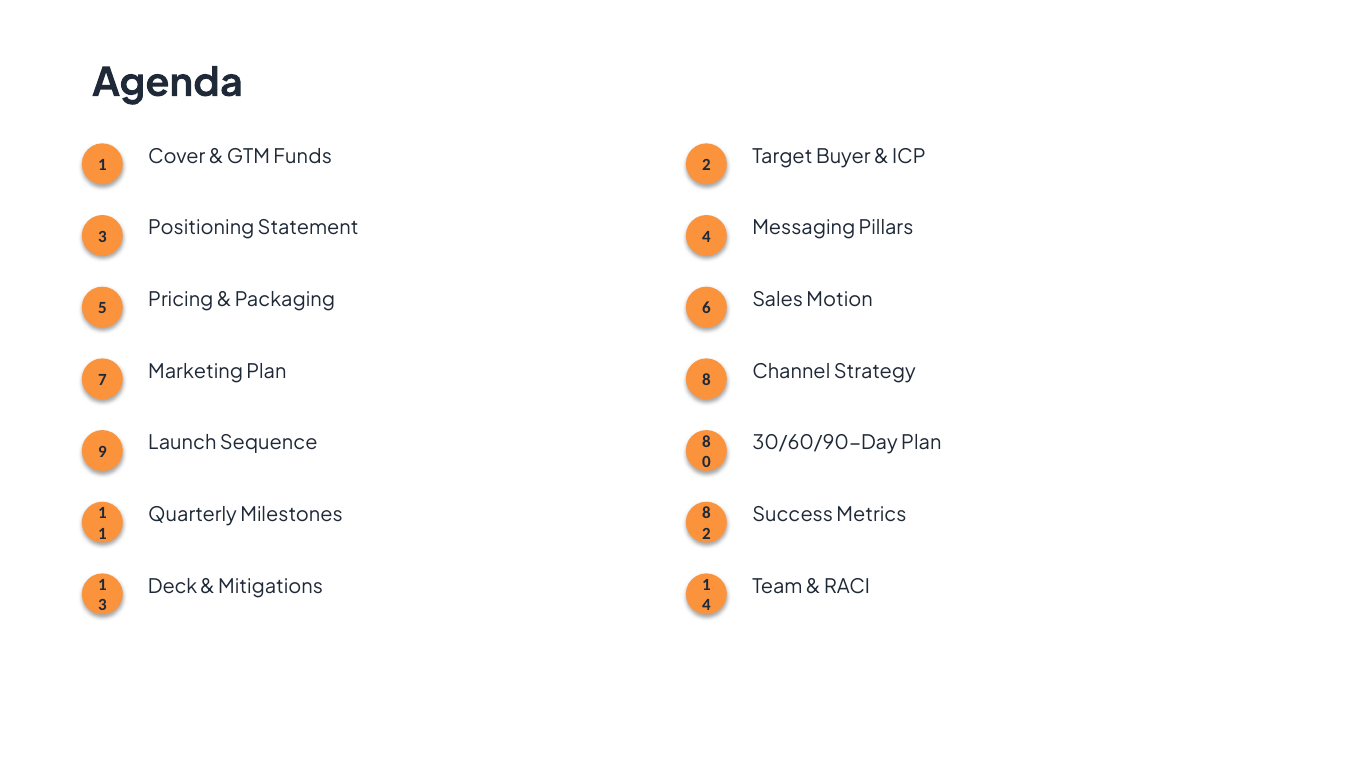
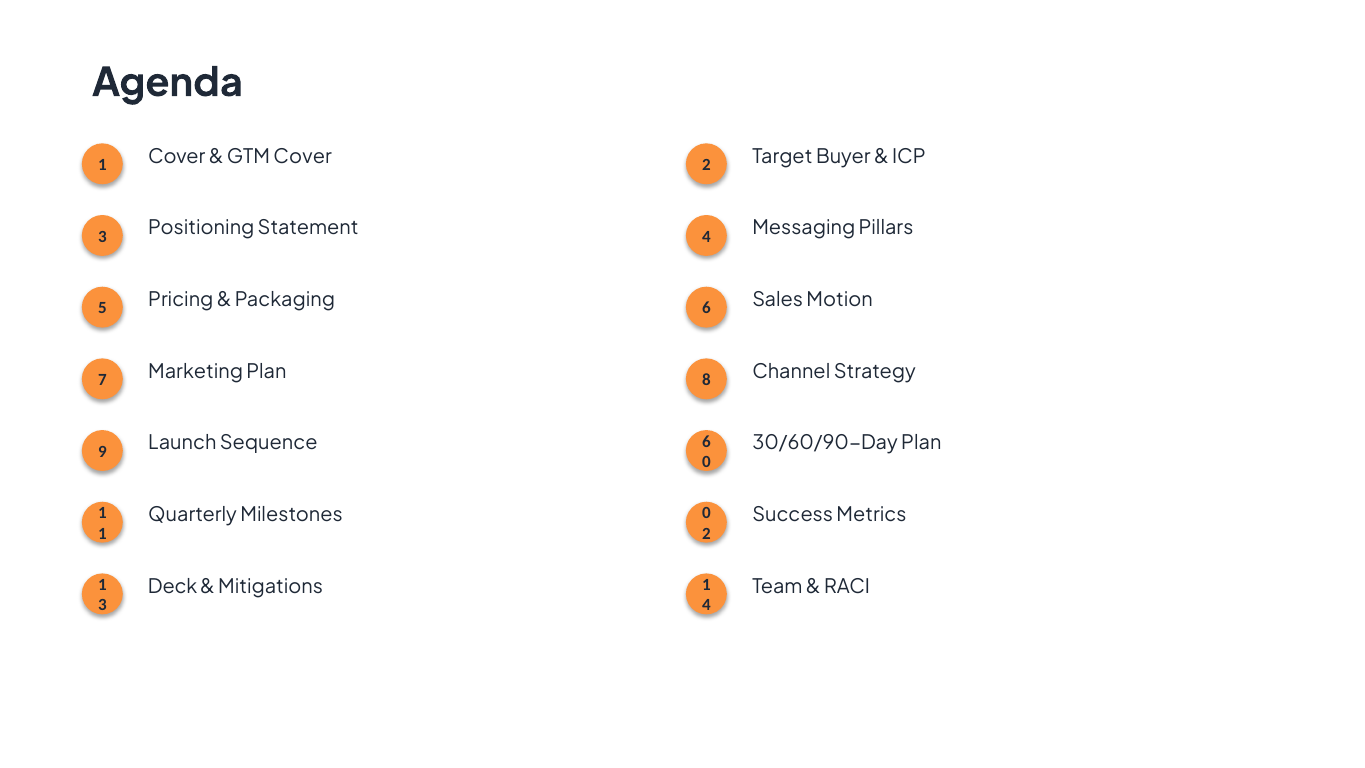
GTM Funds: Funds -> Cover
Sequence 8: 8 -> 6
Milestones 8: 8 -> 0
